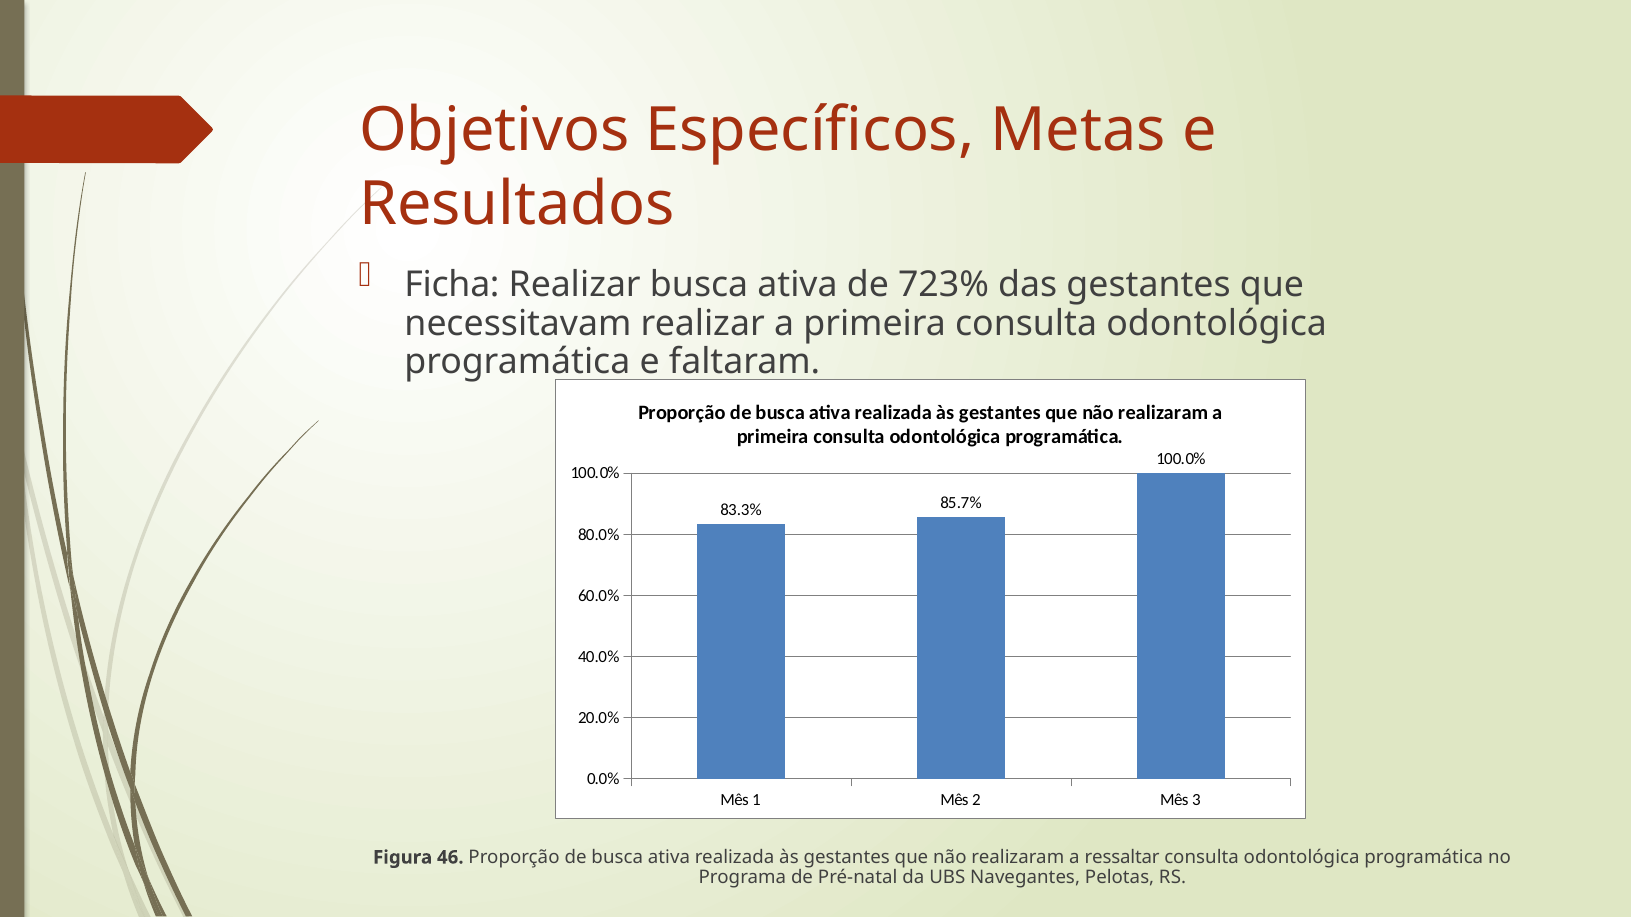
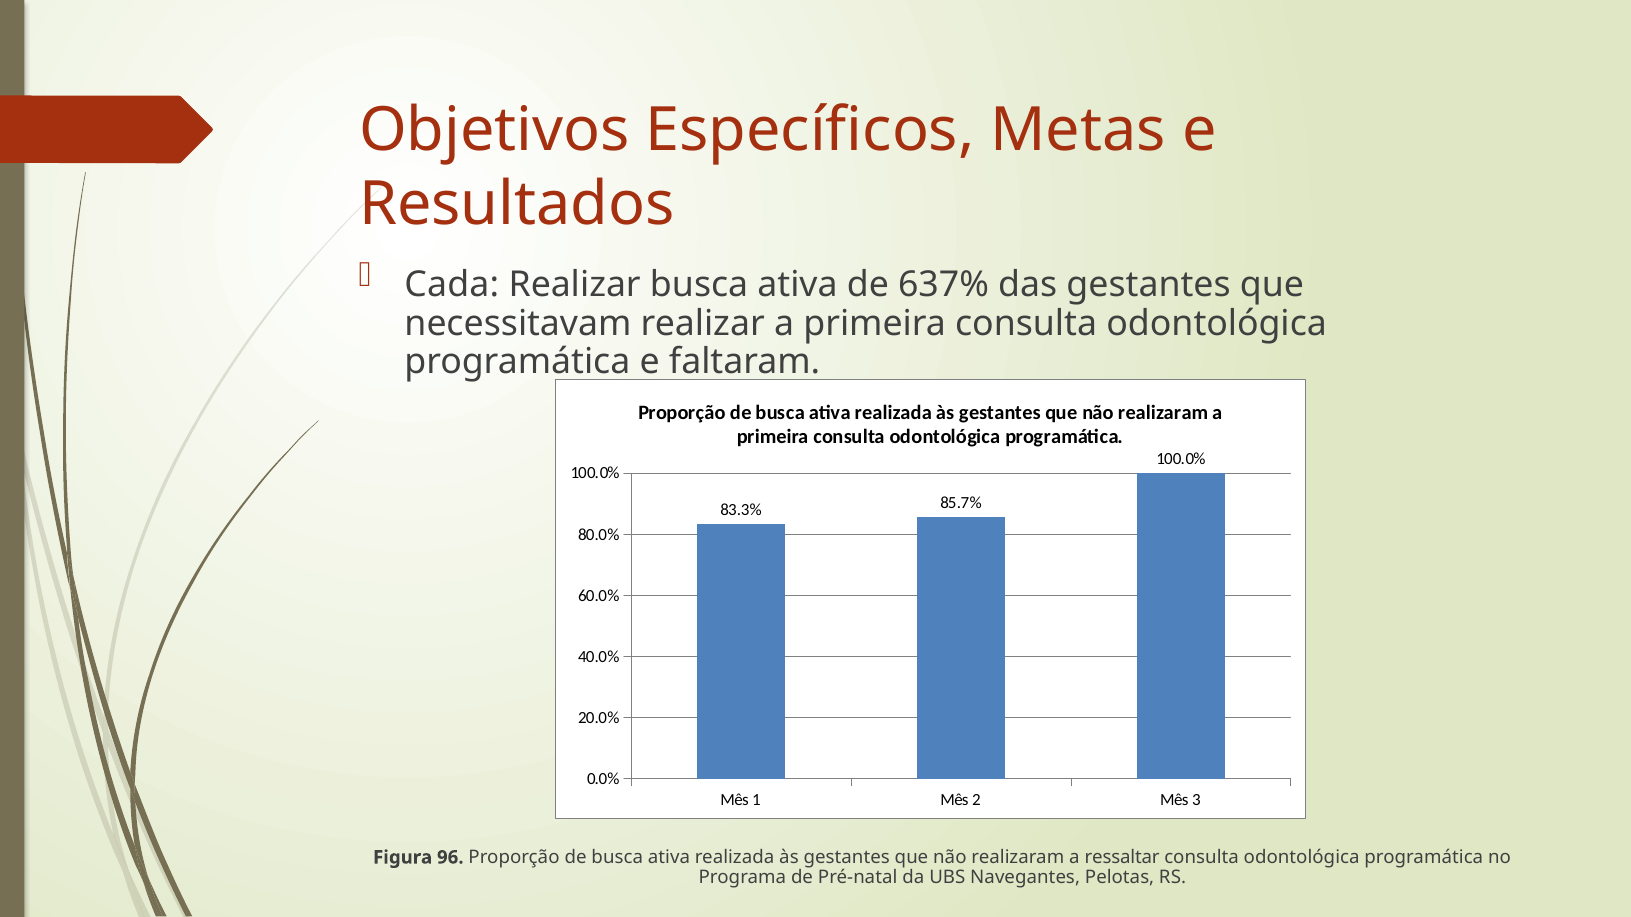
Ficha: Ficha -> Cada
723%: 723% -> 637%
46: 46 -> 96
